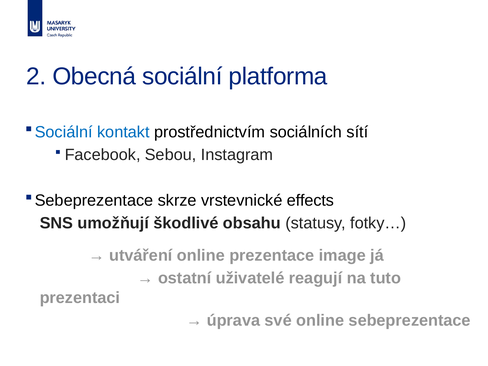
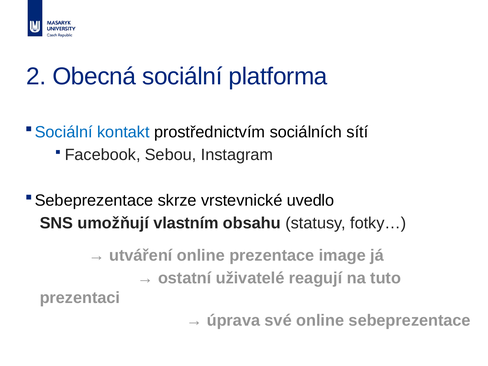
effects: effects -> uvedlo
škodlivé: škodlivé -> vlastním
